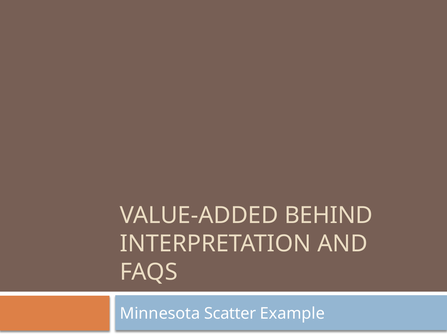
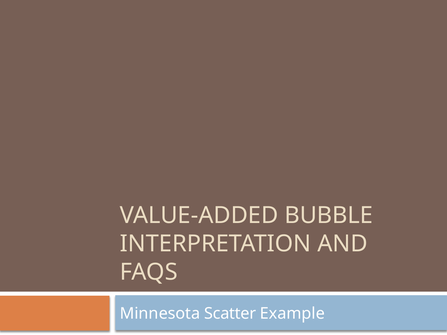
BEHIND: BEHIND -> BUBBLE
